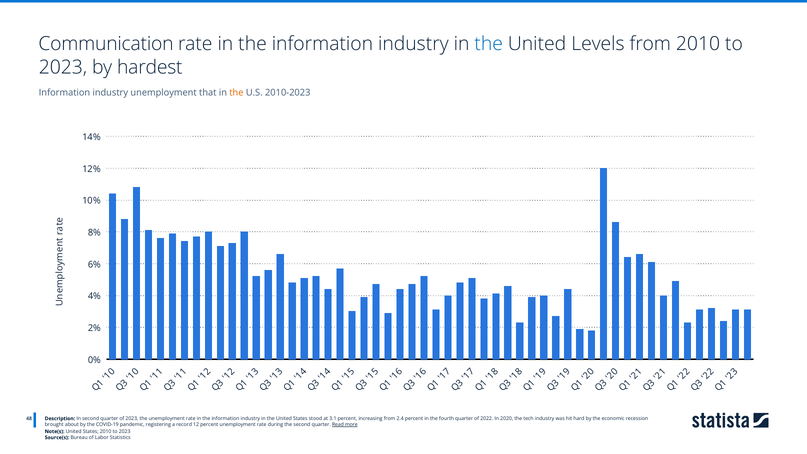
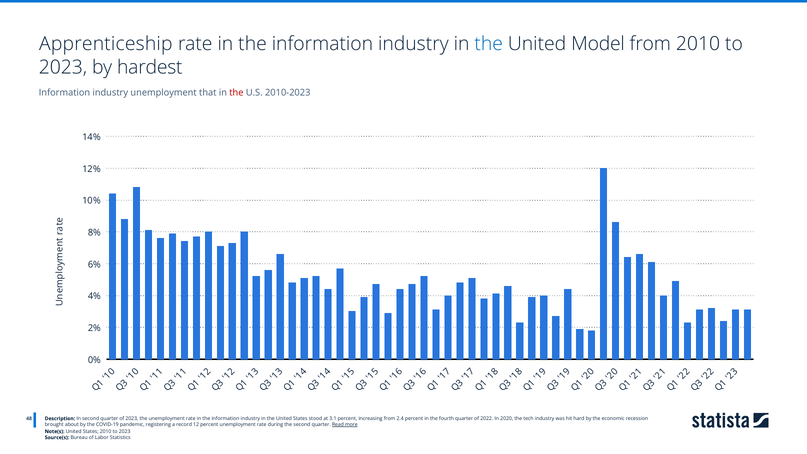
Communication: Communication -> Apprenticeship
Levels: Levels -> Model
the at (236, 93) colour: orange -> red
